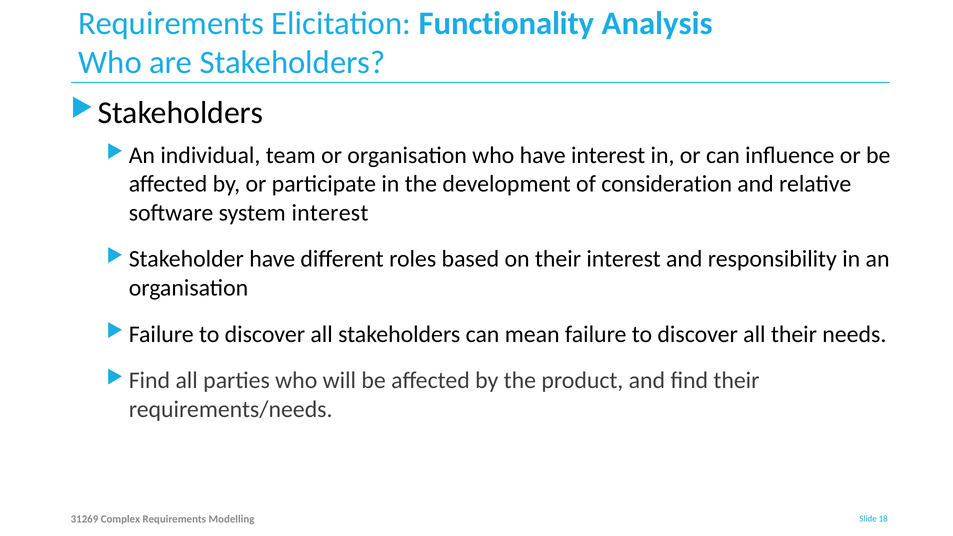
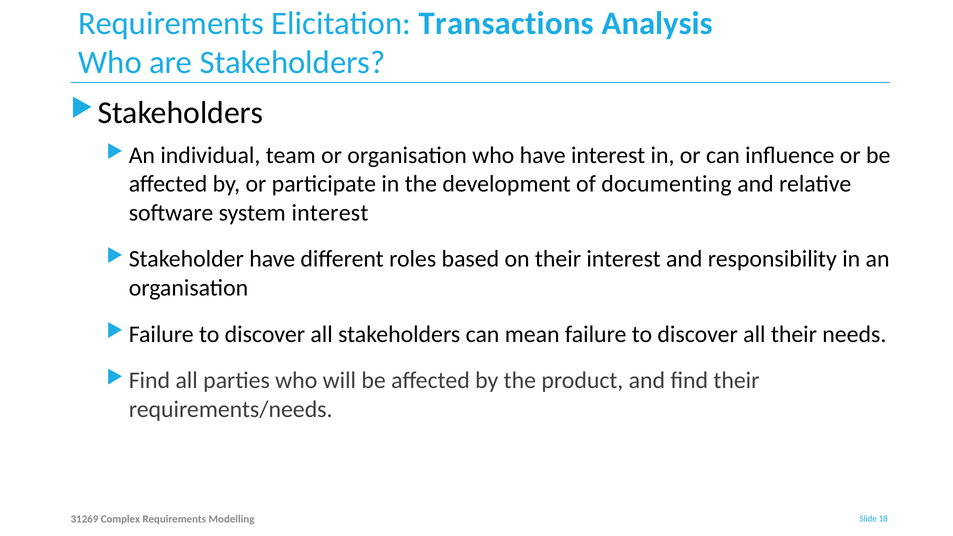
Functionality: Functionality -> Transactions
consideration: consideration -> documenting
